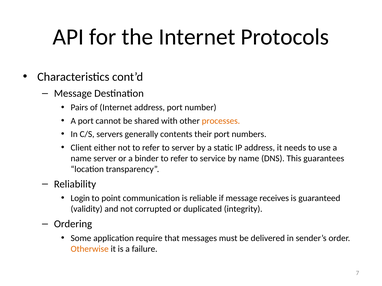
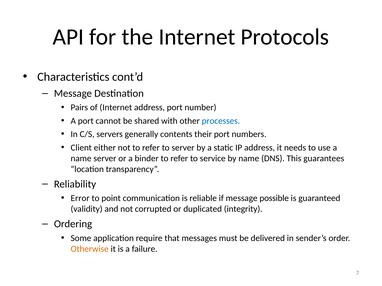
processes colour: orange -> blue
Login: Login -> Error
receives: receives -> possible
